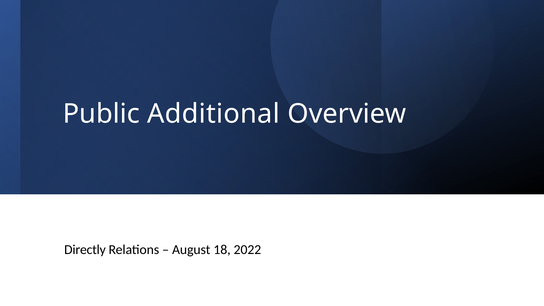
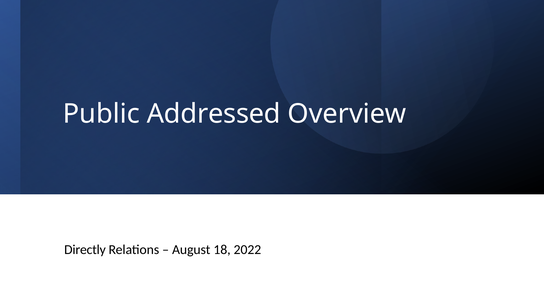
Additional: Additional -> Addressed
